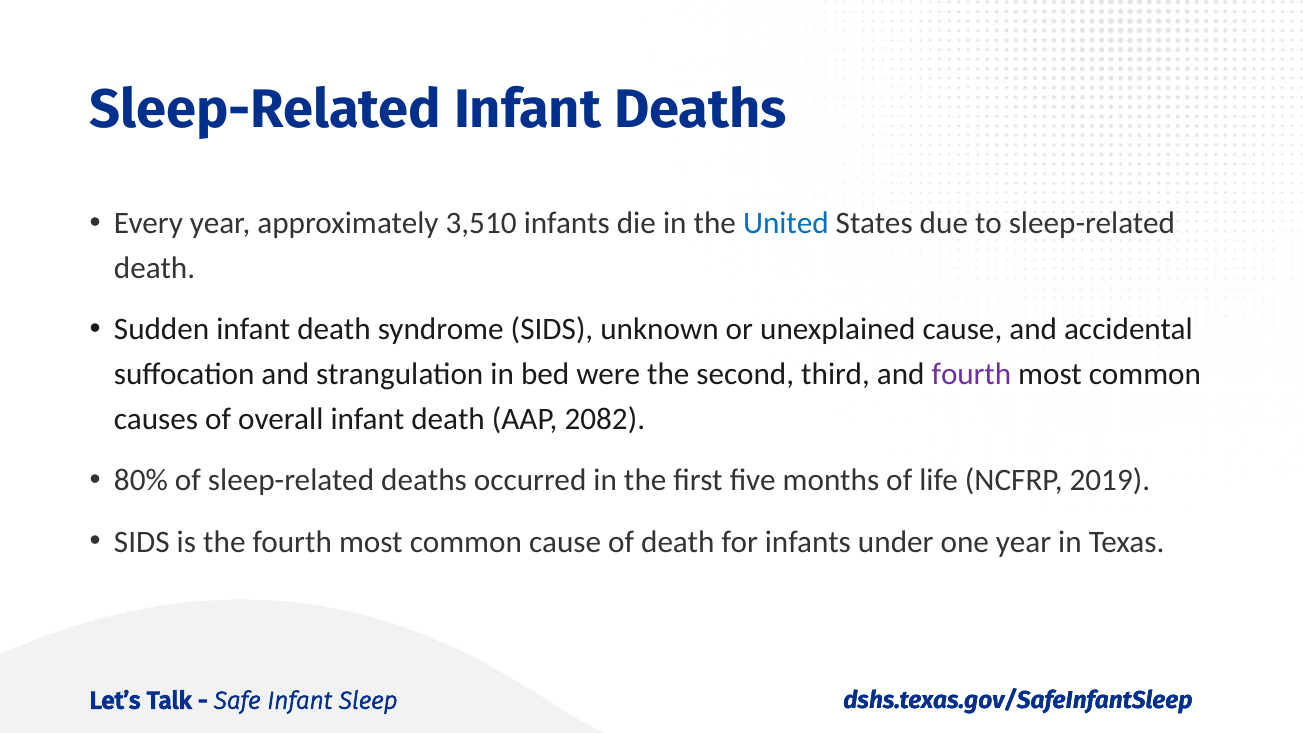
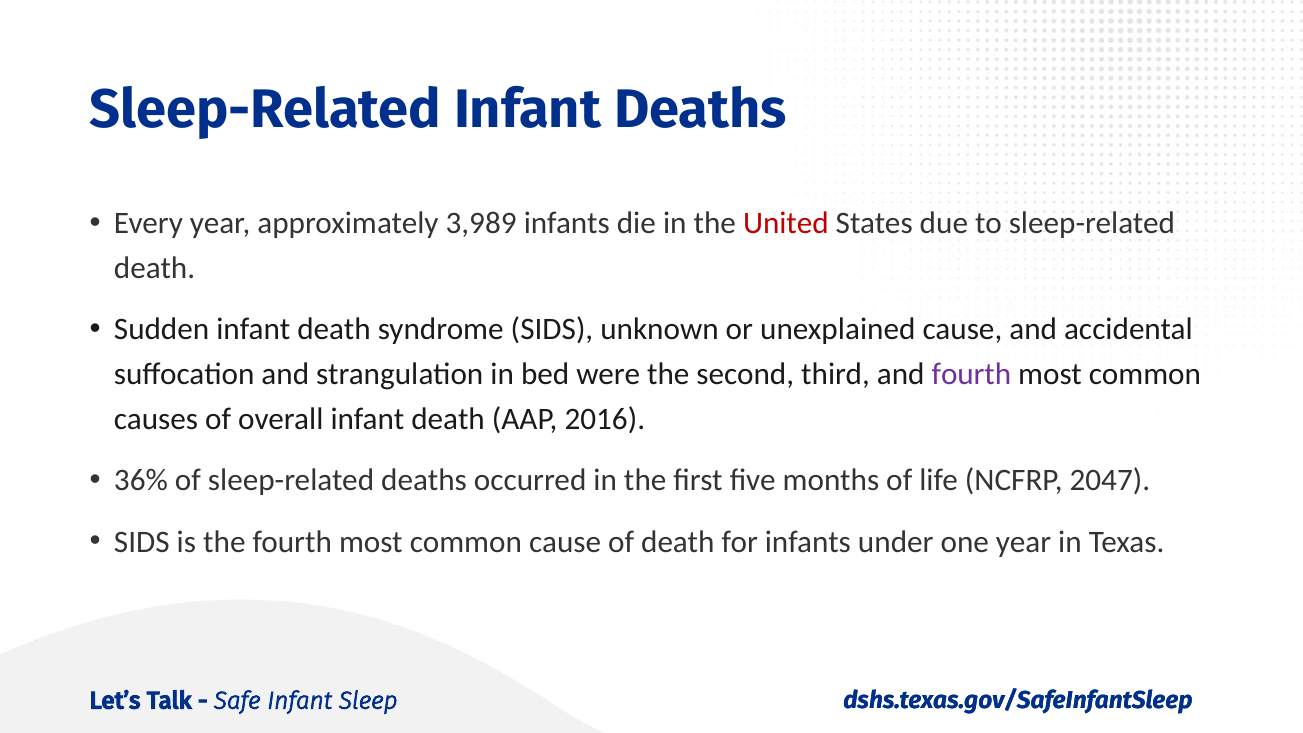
3,510: 3,510 -> 3,989
United colour: blue -> red
2082: 2082 -> 2016
80%: 80% -> 36%
2019: 2019 -> 2047
